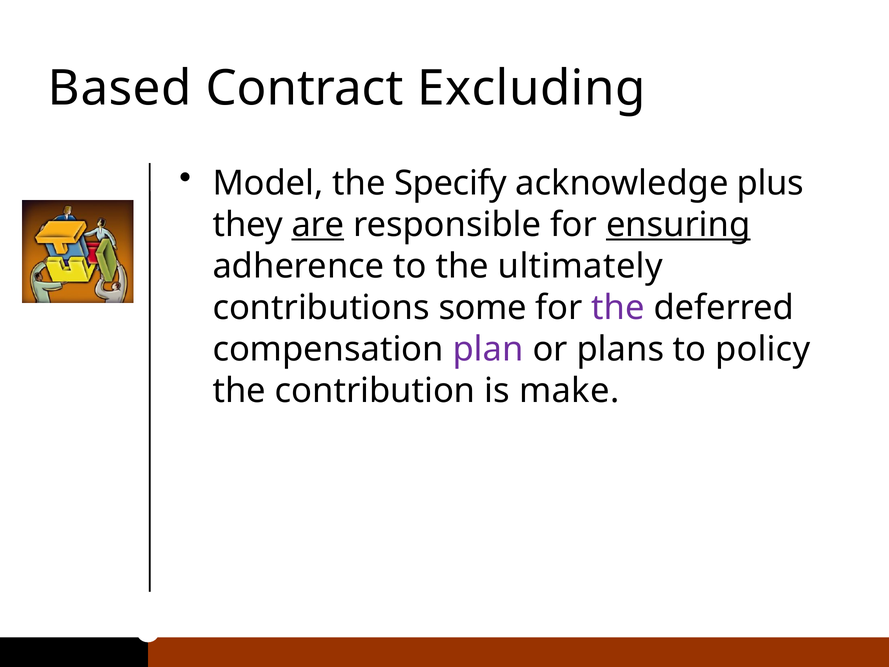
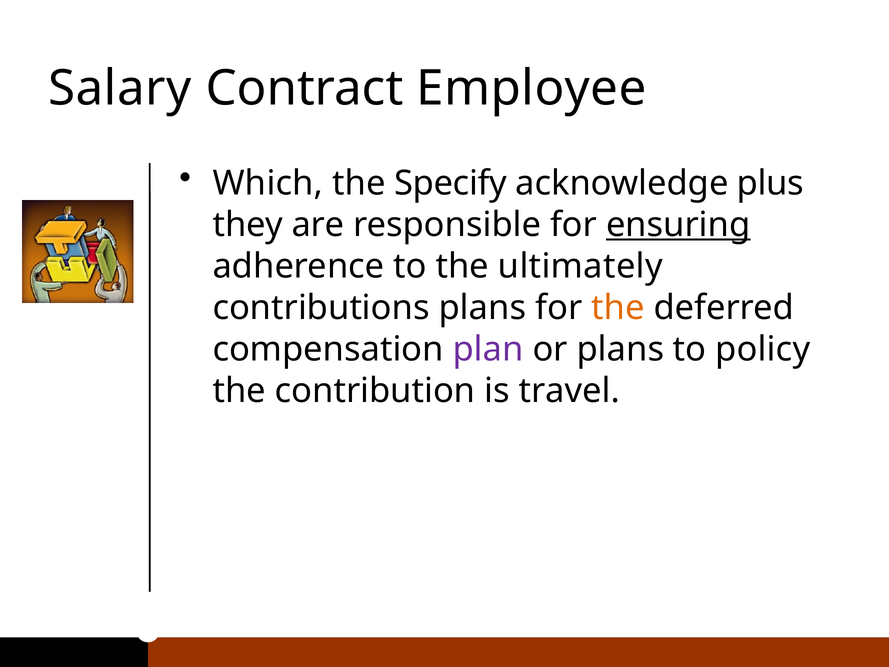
Based: Based -> Salary
Excluding: Excluding -> Employee
Model: Model -> Which
are underline: present -> none
contributions some: some -> plans
the at (618, 308) colour: purple -> orange
make: make -> travel
